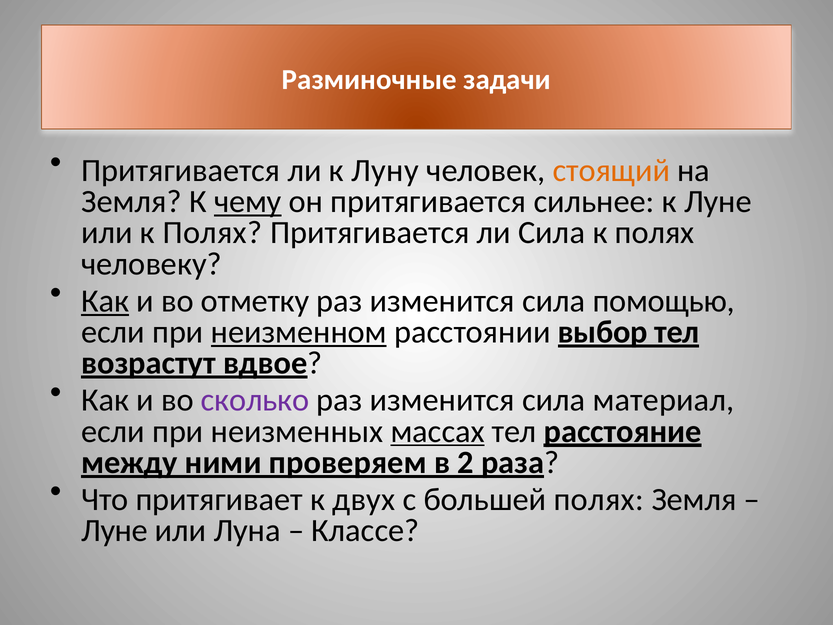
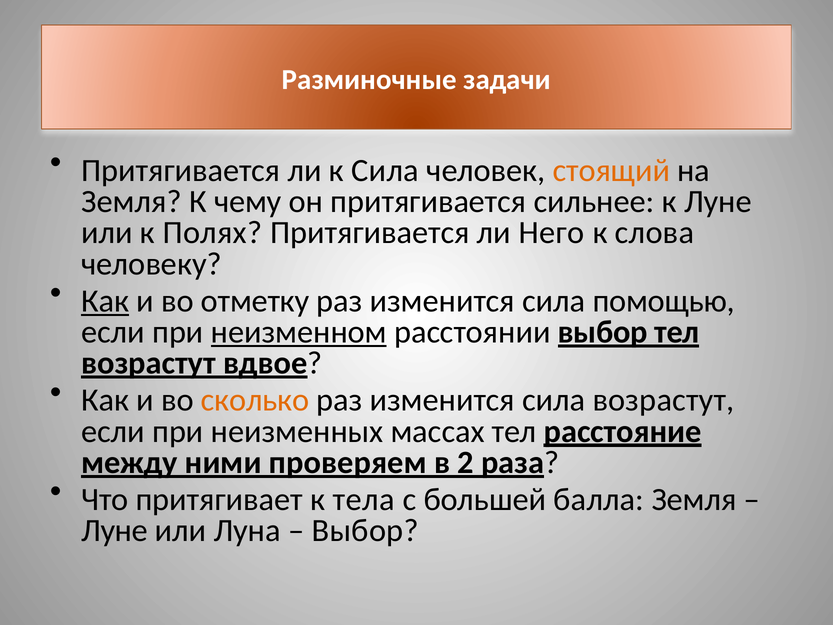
к Луну: Луну -> Сила
чему underline: present -> none
ли Сила: Сила -> Него
полях at (655, 233): полях -> слова
сколько colour: purple -> orange
сила материал: материал -> возрастут
массах underline: present -> none
двух: двух -> тела
большей полях: полях -> балла
Классе at (365, 530): Классе -> Выбор
